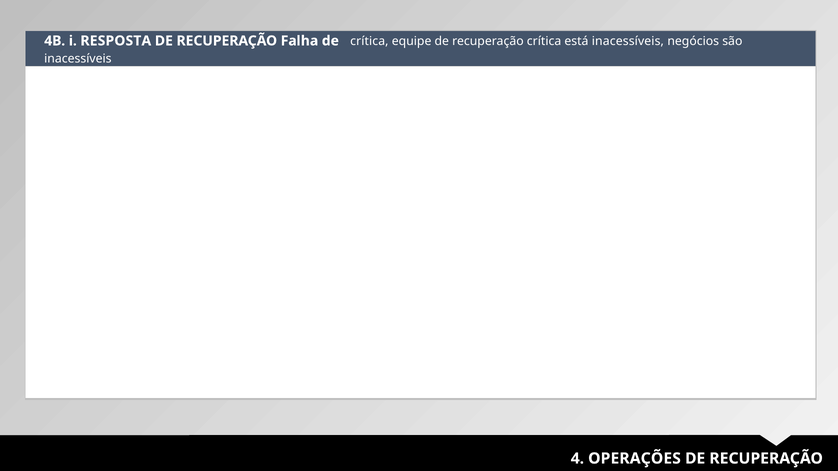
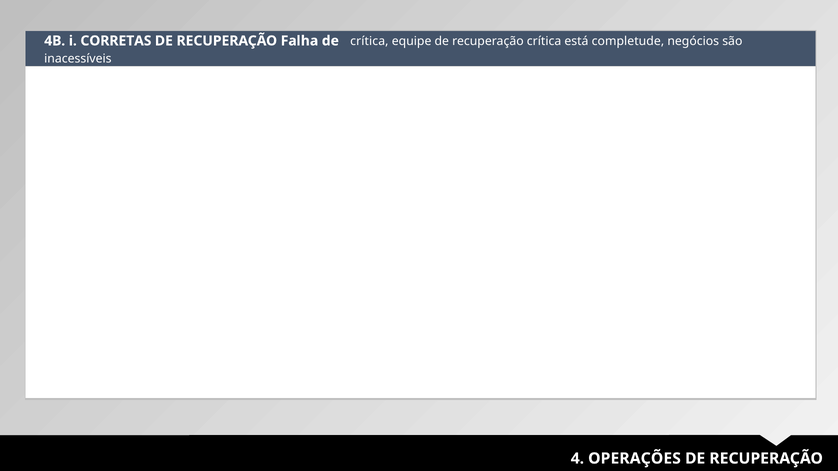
RESPOSTA: RESPOSTA -> CORRETAS
está inacessíveis: inacessíveis -> completude
